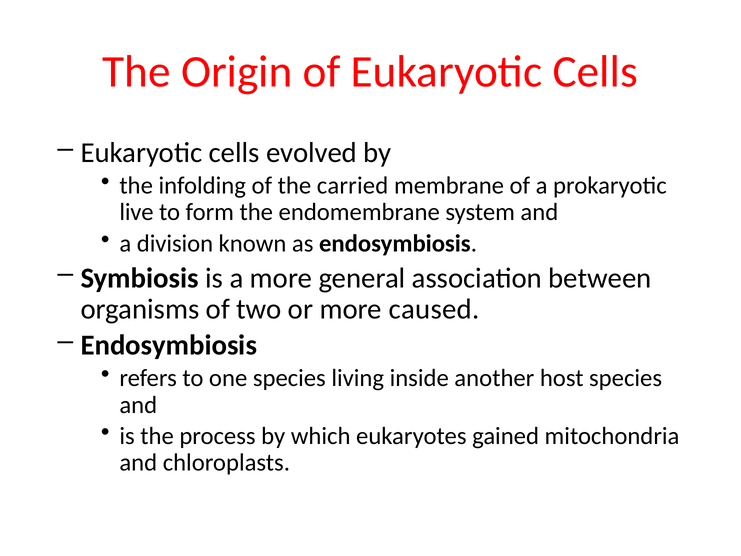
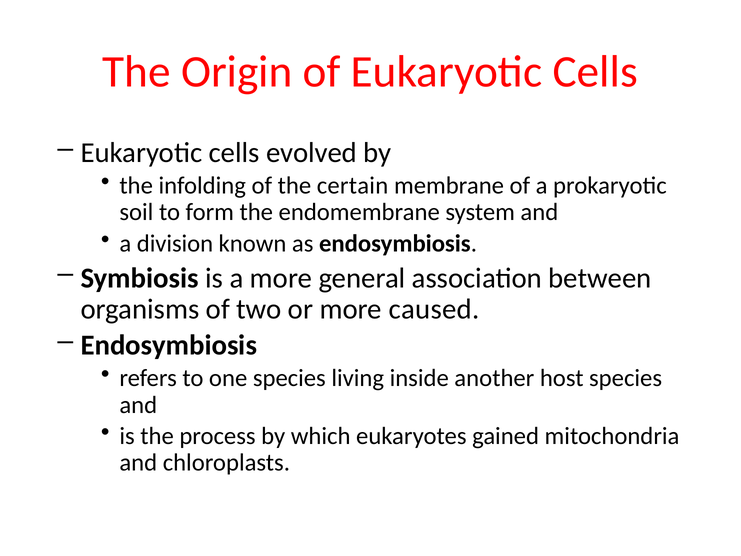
carried: carried -> certain
live: live -> soil
